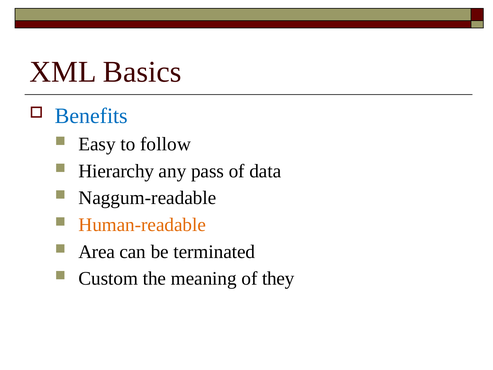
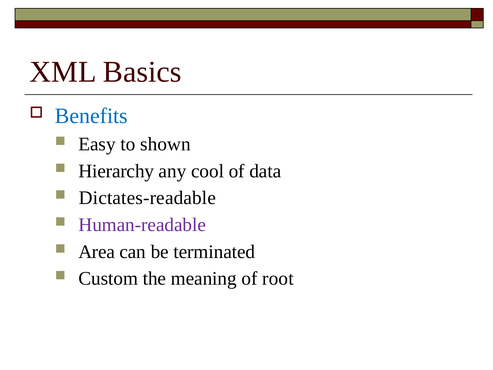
follow: follow -> shown
pass: pass -> cool
Naggum-readable: Naggum-readable -> Dictates-readable
Human-readable colour: orange -> purple
they: they -> root
